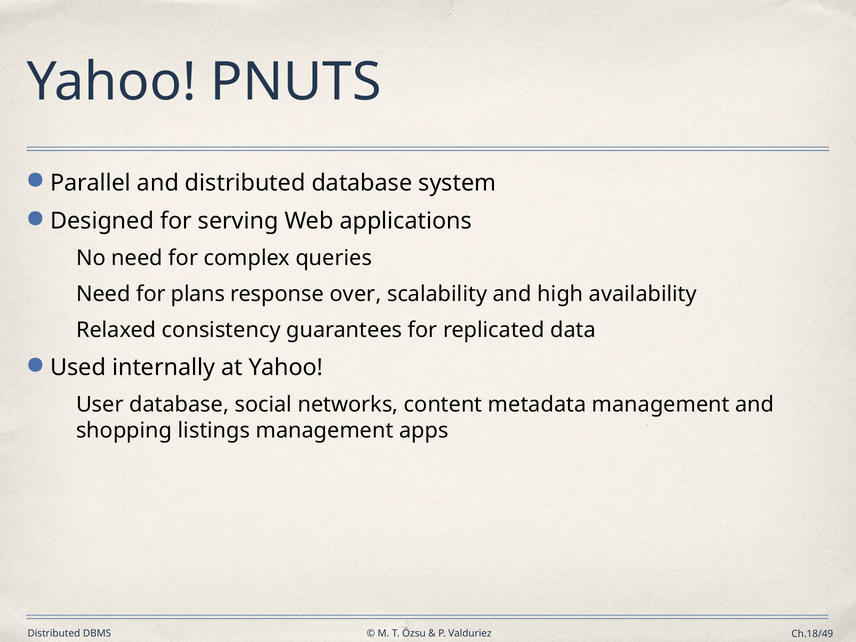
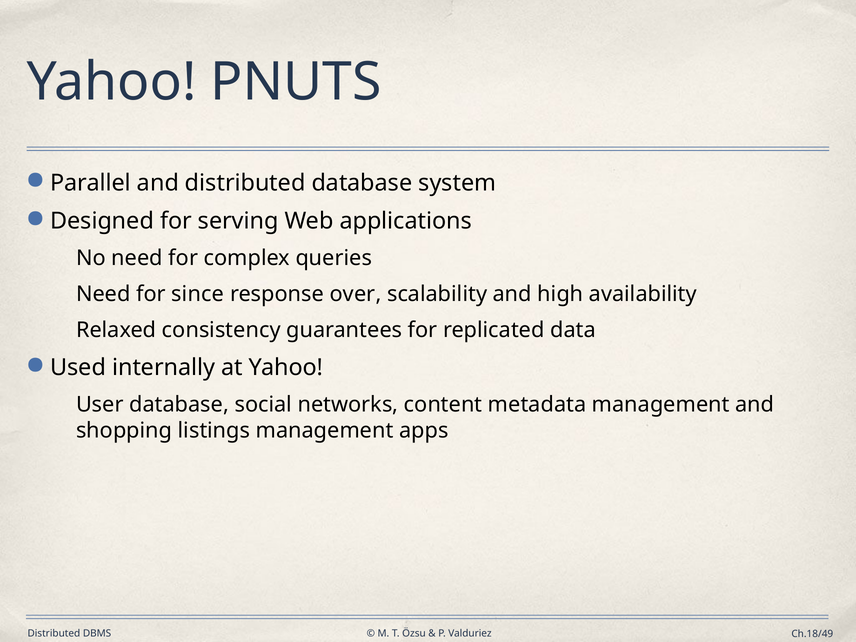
plans: plans -> since
